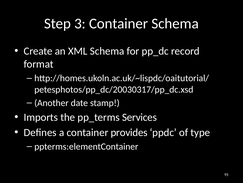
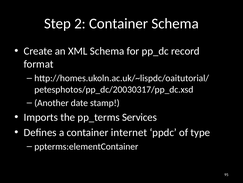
3: 3 -> 2
provides: provides -> internet
